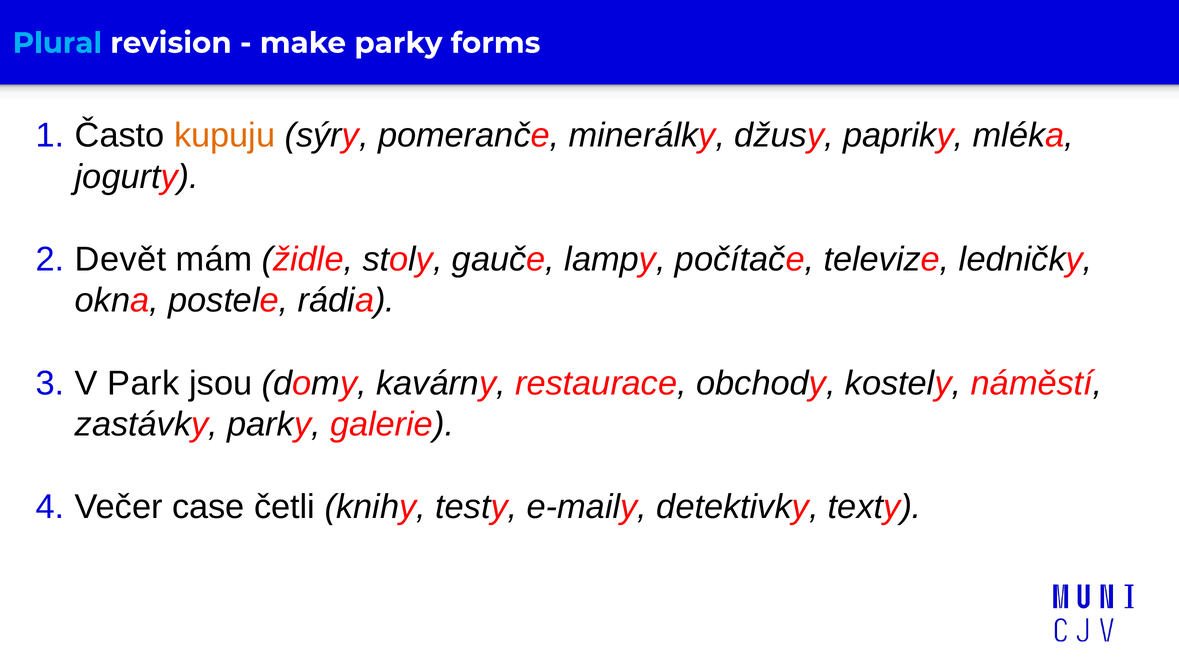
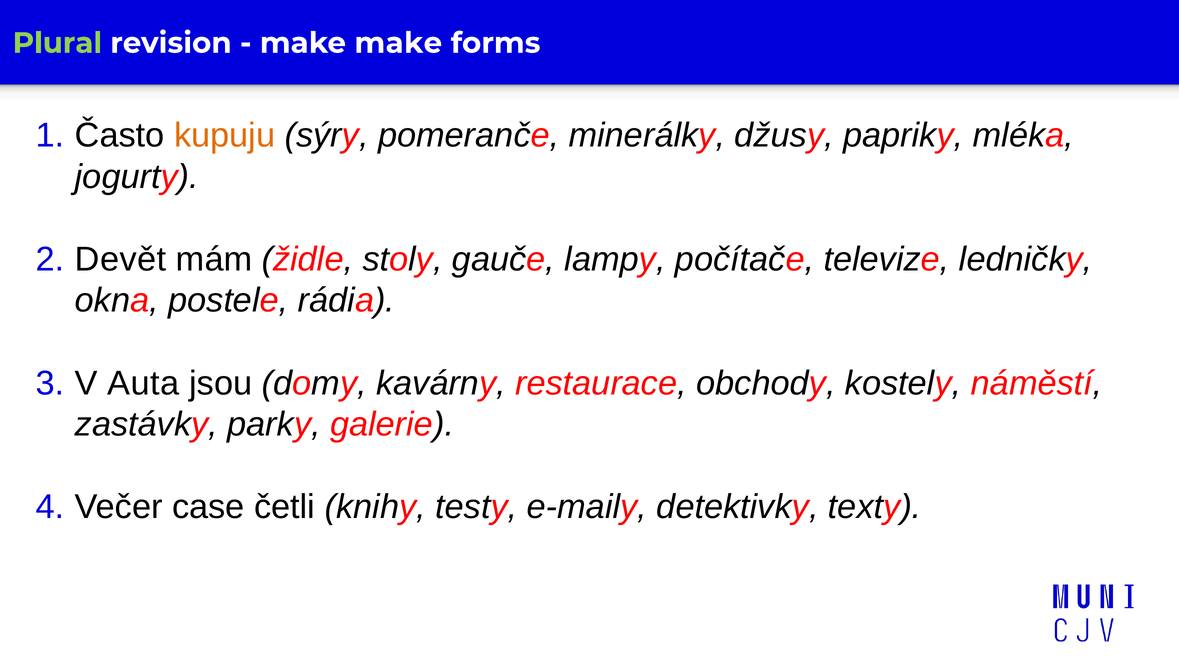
Plural colour: light blue -> light green
make parky: parky -> make
Park: Park -> Auta
